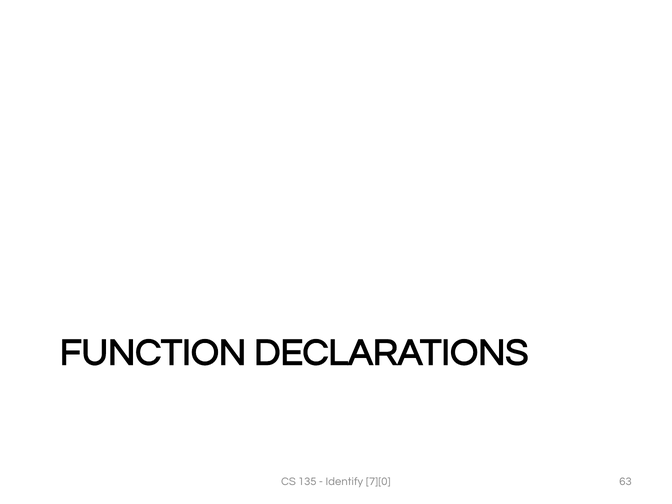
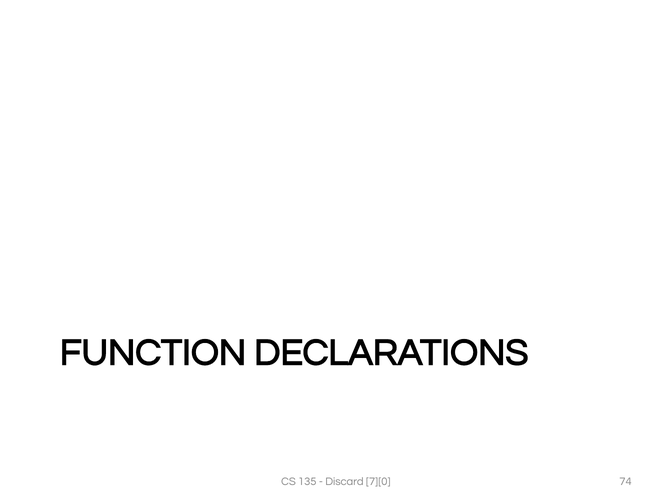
Identify: Identify -> Discard
63: 63 -> 74
